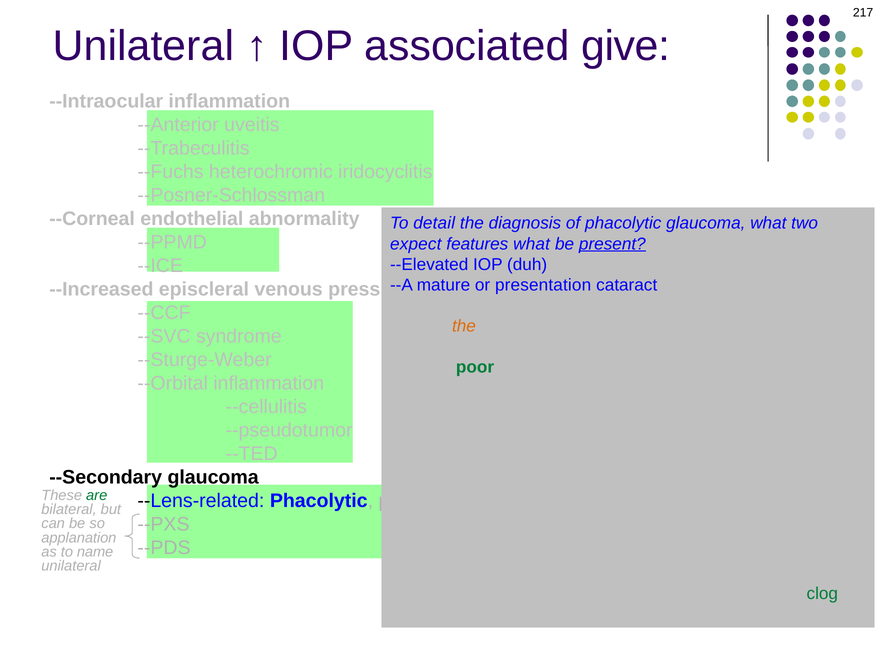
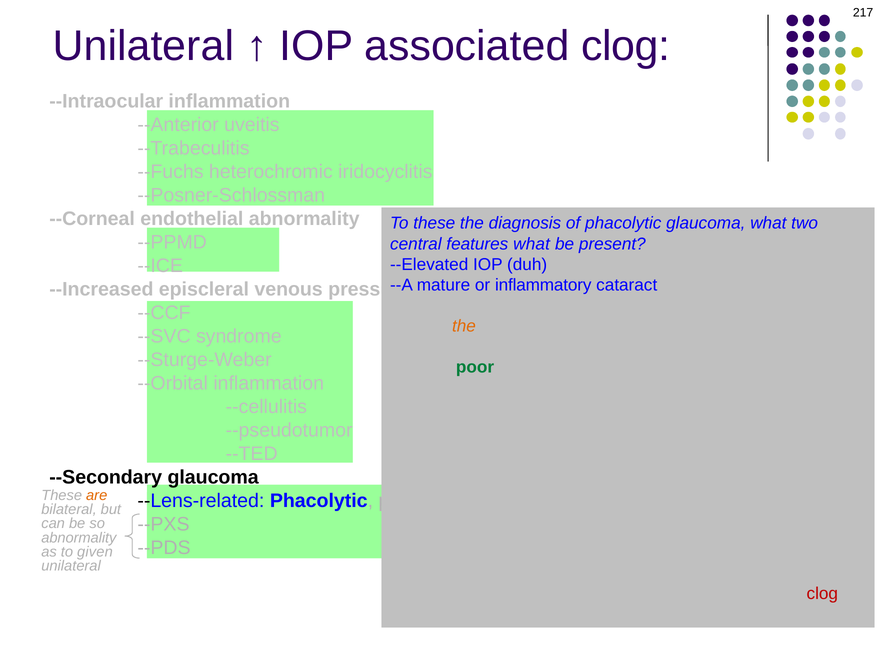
associated give: give -> clog
To detail: detail -> these
expect: expect -> central
present at (612, 244) underline: present -> none
or presentation: presentation -> inflammatory
are colour: green -> orange
applanation at (79, 538): applanation -> abnormality
name: name -> given
clog at (822, 594) colour: green -> red
